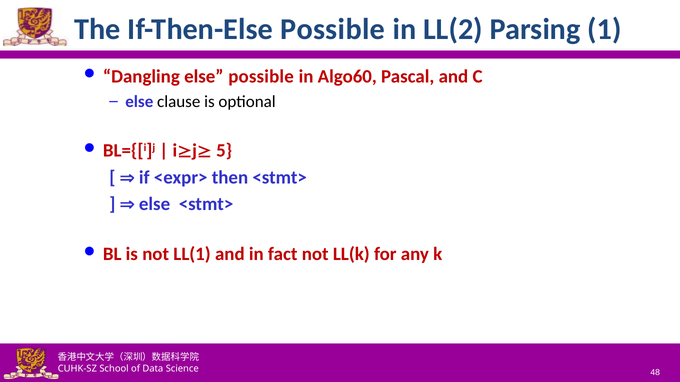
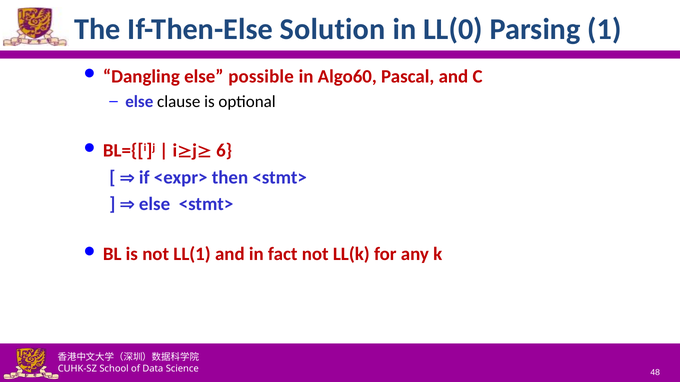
If-Then-Else Possible: Possible -> Solution
LL(2: LL(2 -> LL(0
5: 5 -> 6
